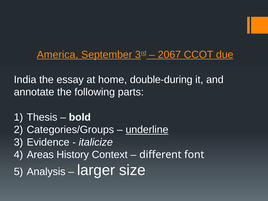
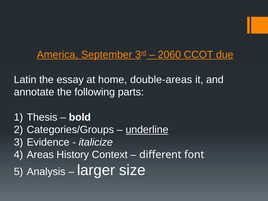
2067: 2067 -> 2060
India: India -> Latin
double-during: double-during -> double-areas
